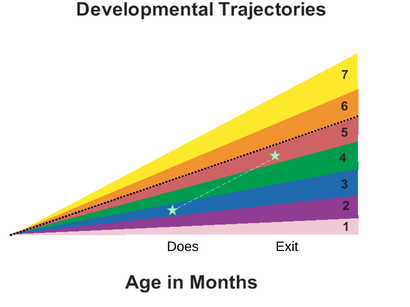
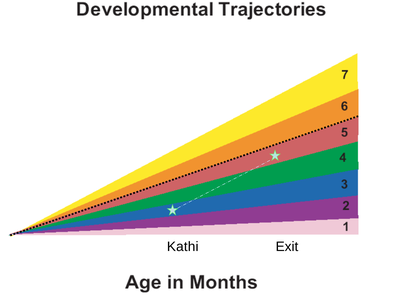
Does: Does -> Kathi
